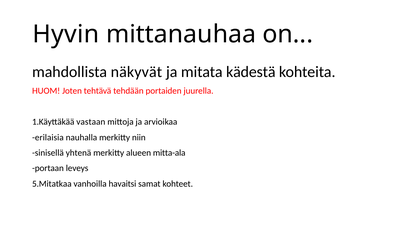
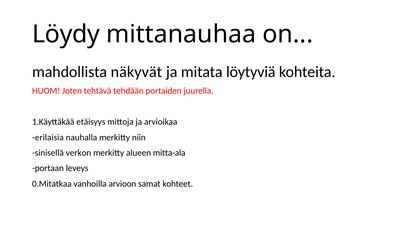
Hyvin: Hyvin -> Löydy
kädestä: kädestä -> löytyviä
vastaan: vastaan -> etäisyys
yhtenä: yhtenä -> verkon
5.Mitatkaa: 5.Mitatkaa -> 0.Mitatkaa
havaitsi: havaitsi -> arvioon
